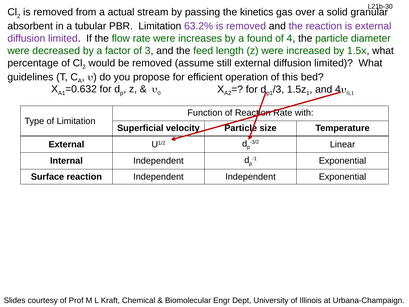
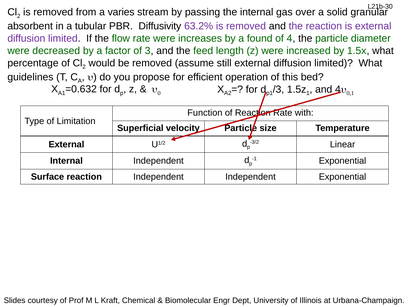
actual: actual -> varies
the kinetics: kinetics -> internal
PBR Limitation: Limitation -> Diffusivity
